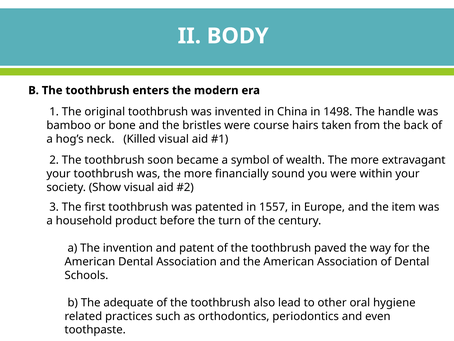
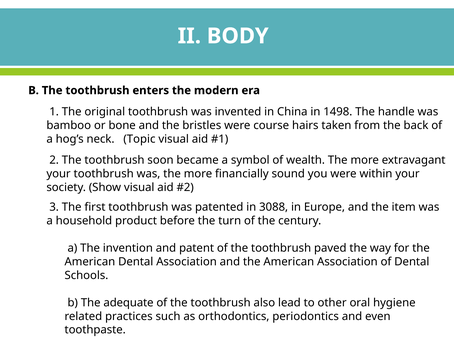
Killed: Killed -> Topic
1557: 1557 -> 3088
